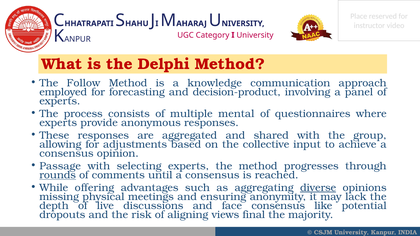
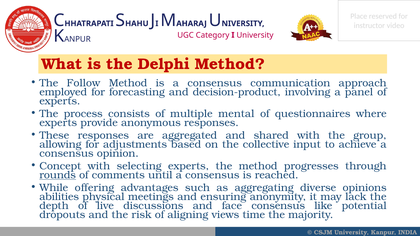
is a knowledge: knowledge -> consensus
Passage: Passage -> Concept
diverse underline: present -> none
missing: missing -> abilities
final: final -> time
